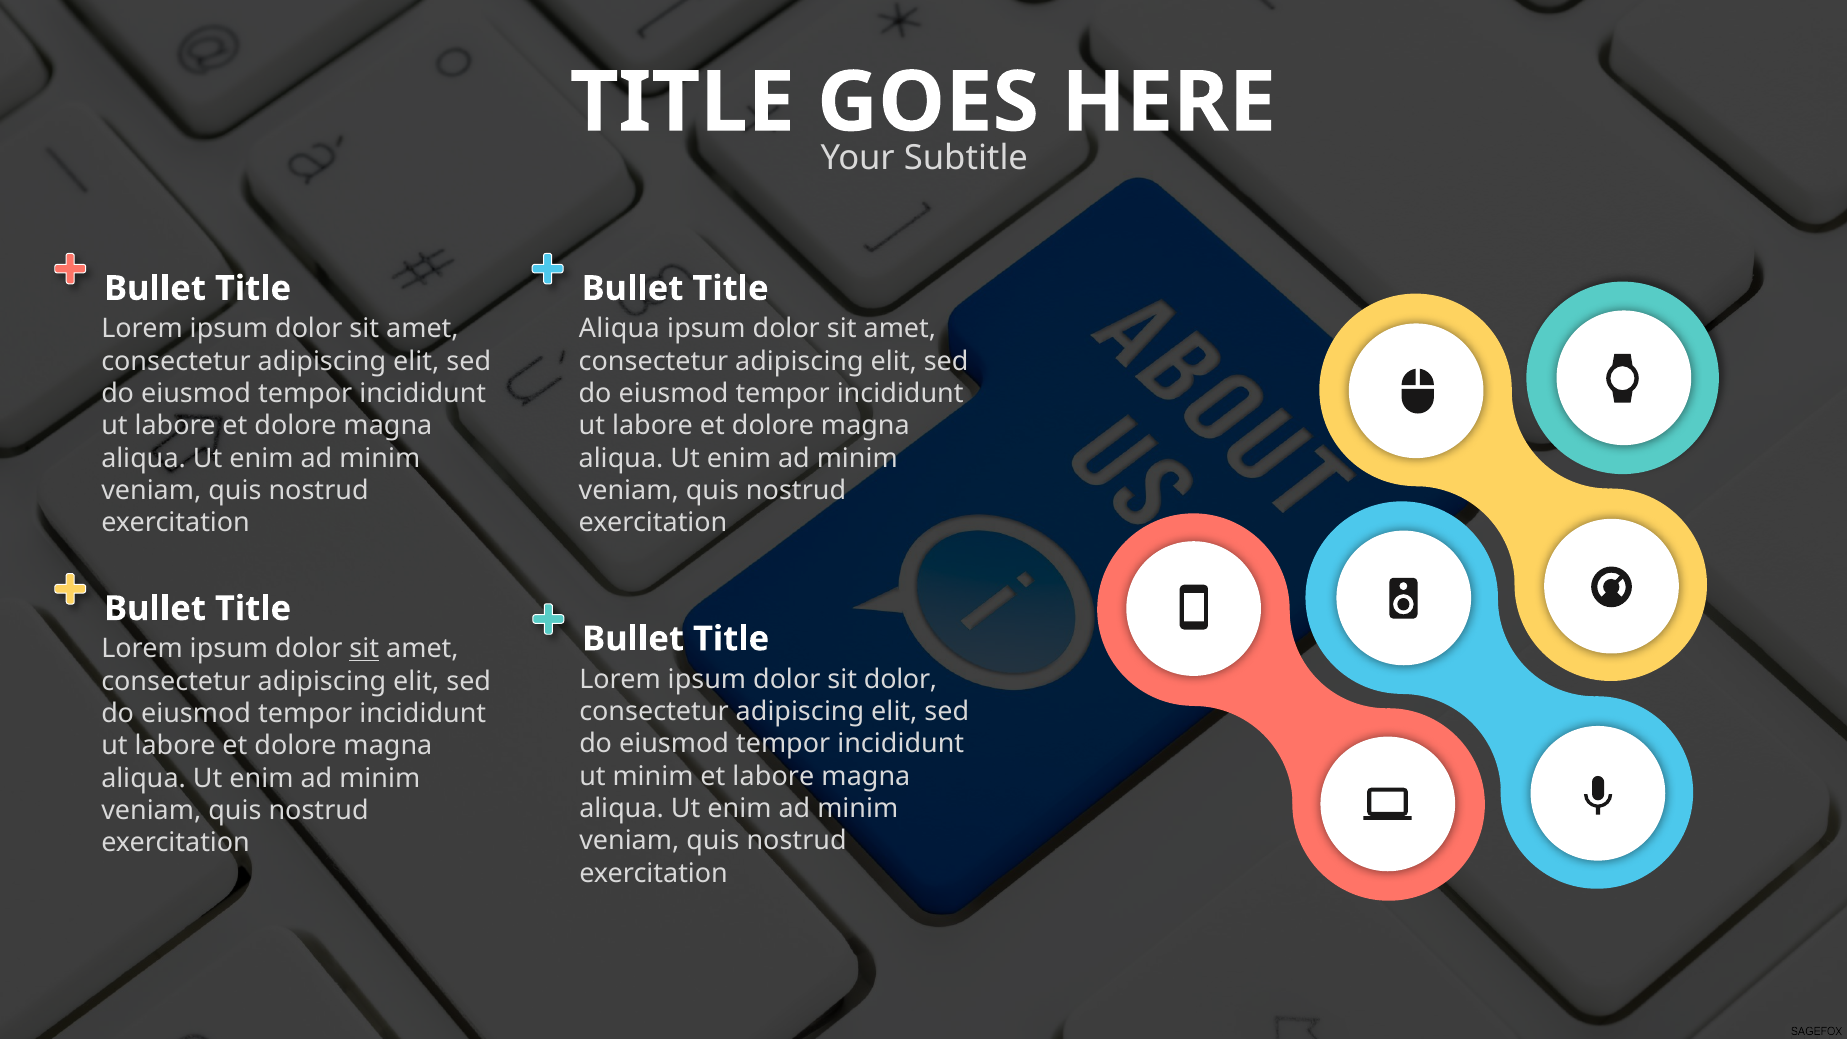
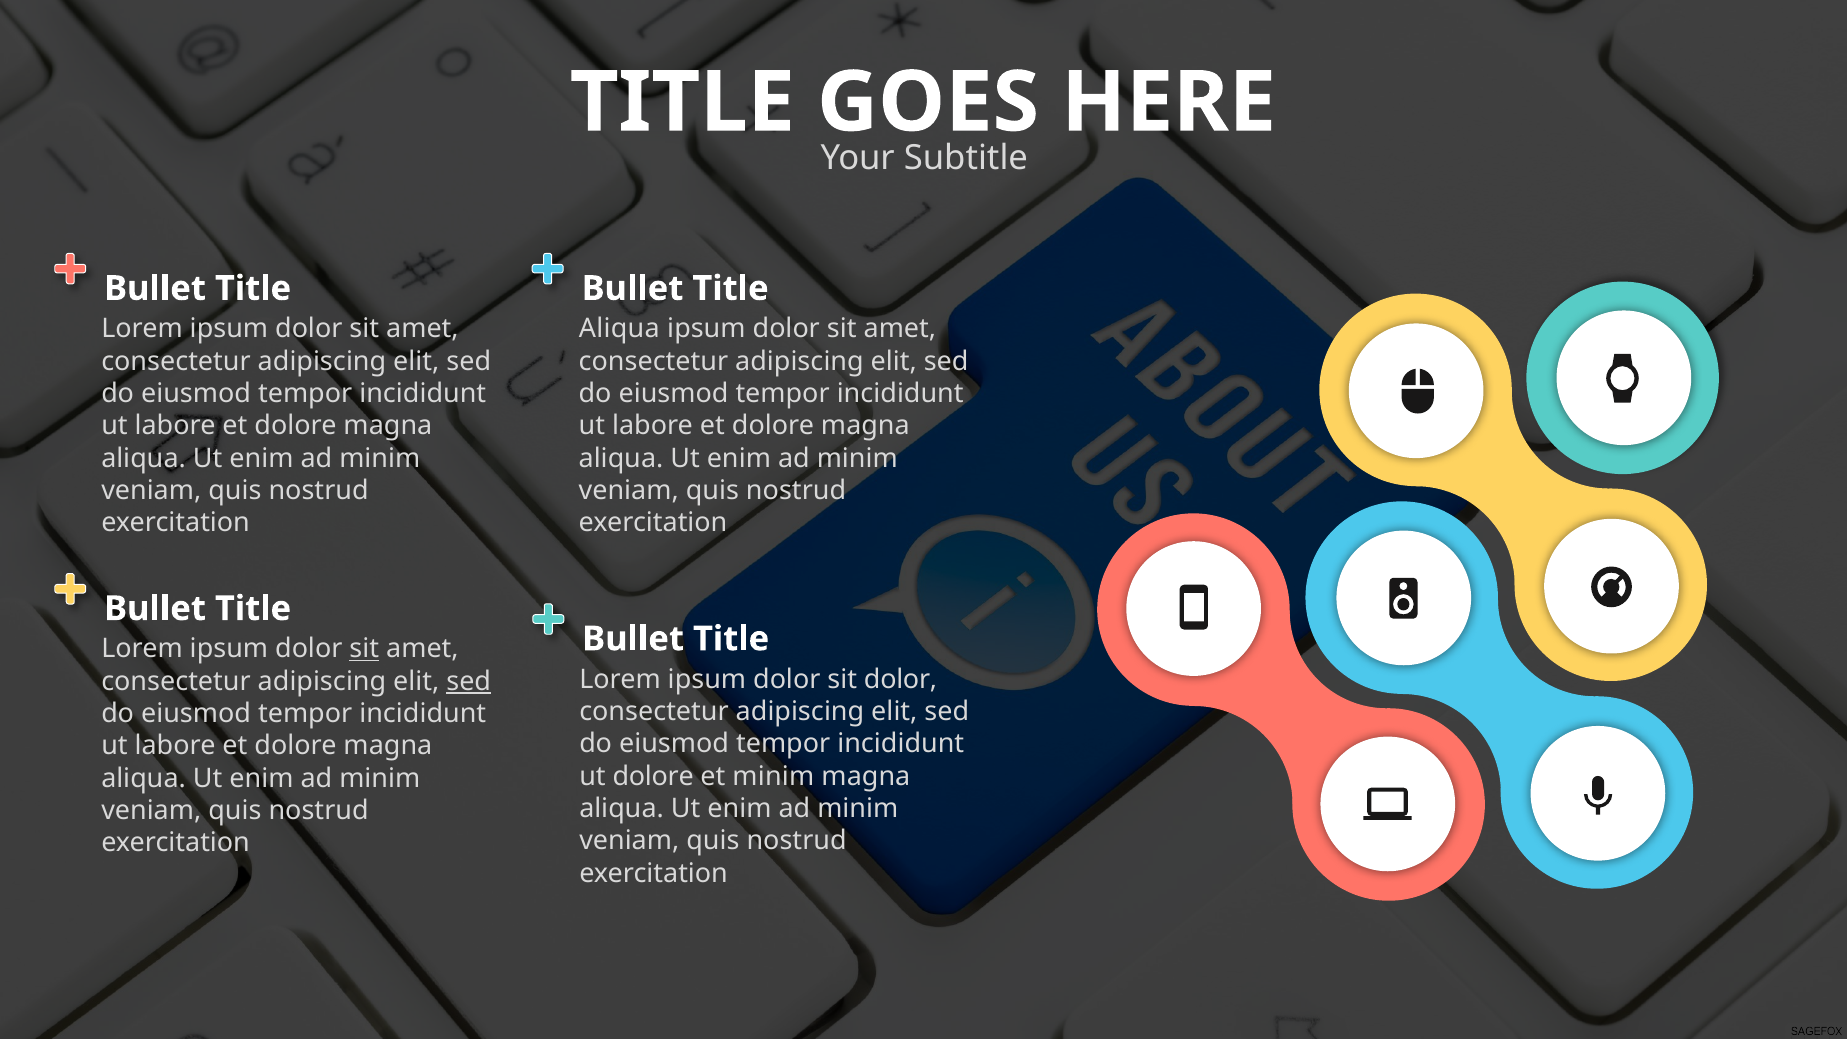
sed at (469, 681) underline: none -> present
ut minim: minim -> dolore
et labore: labore -> minim
